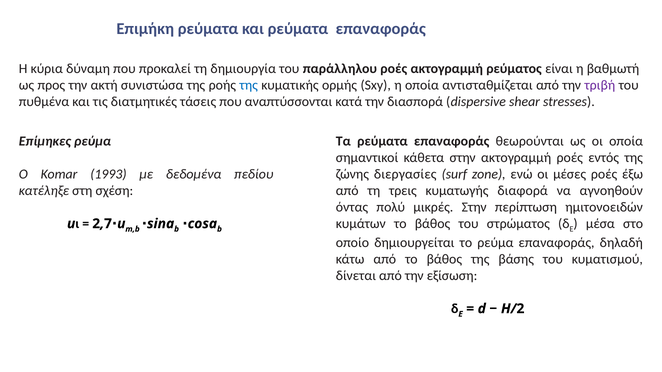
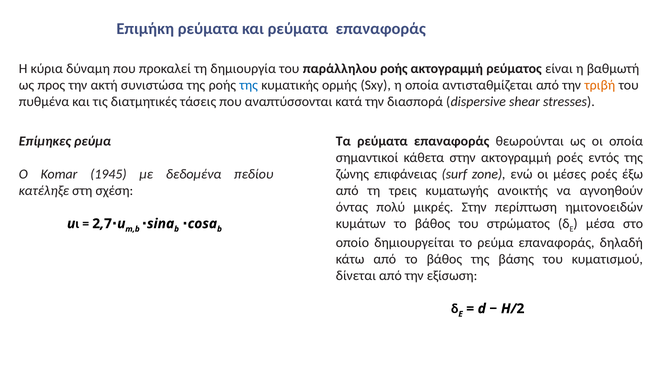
παράλληλου ροές: ροές -> ροής
τριβή colour: purple -> orange
1993: 1993 -> 1945
διεργασίες: διεργασίες -> επιφάνειας
διαφορά: διαφορά -> ανοικτής
